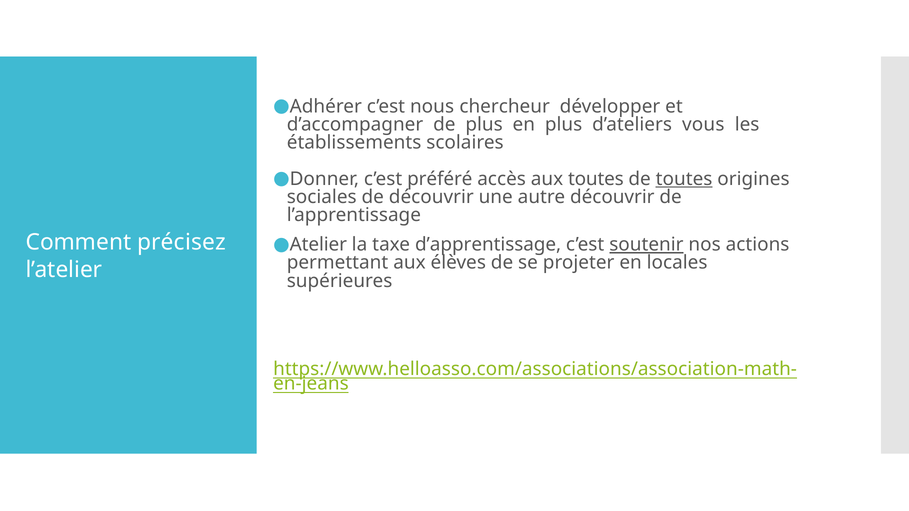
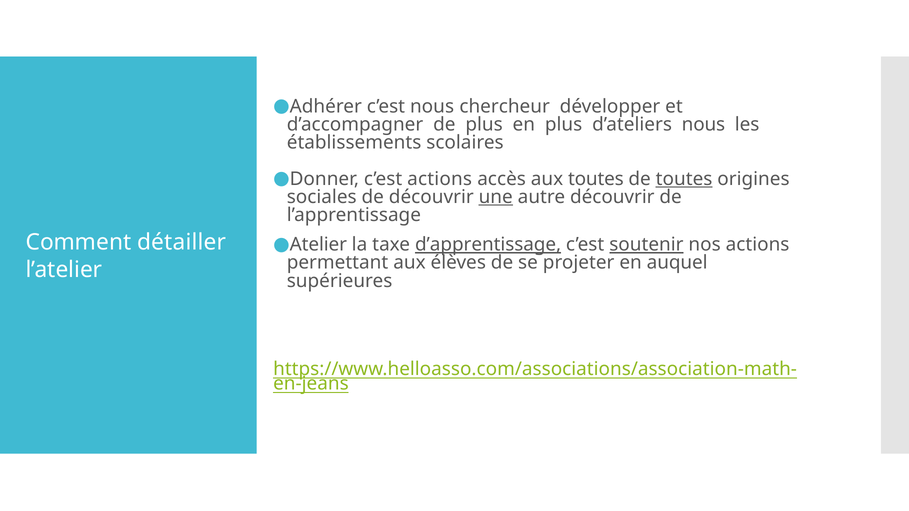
d’ateliers vous: vous -> nous
c’est préféré: préféré -> actions
une underline: none -> present
d’apprentissage underline: none -> present
précisez: précisez -> détailler
locales: locales -> auquel
